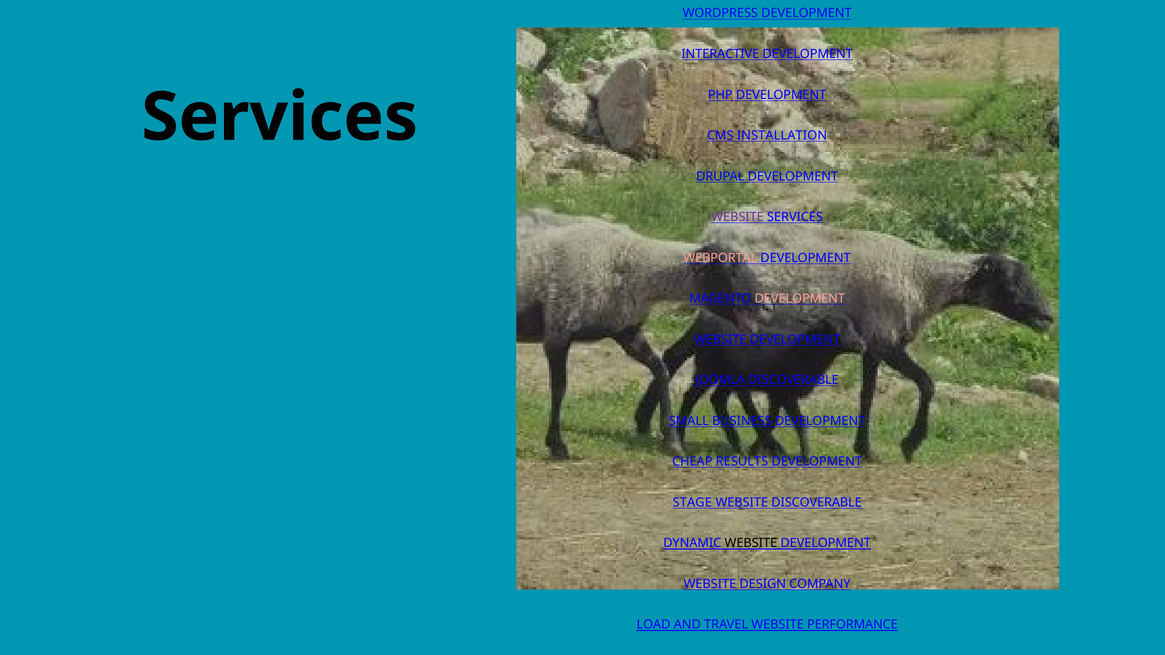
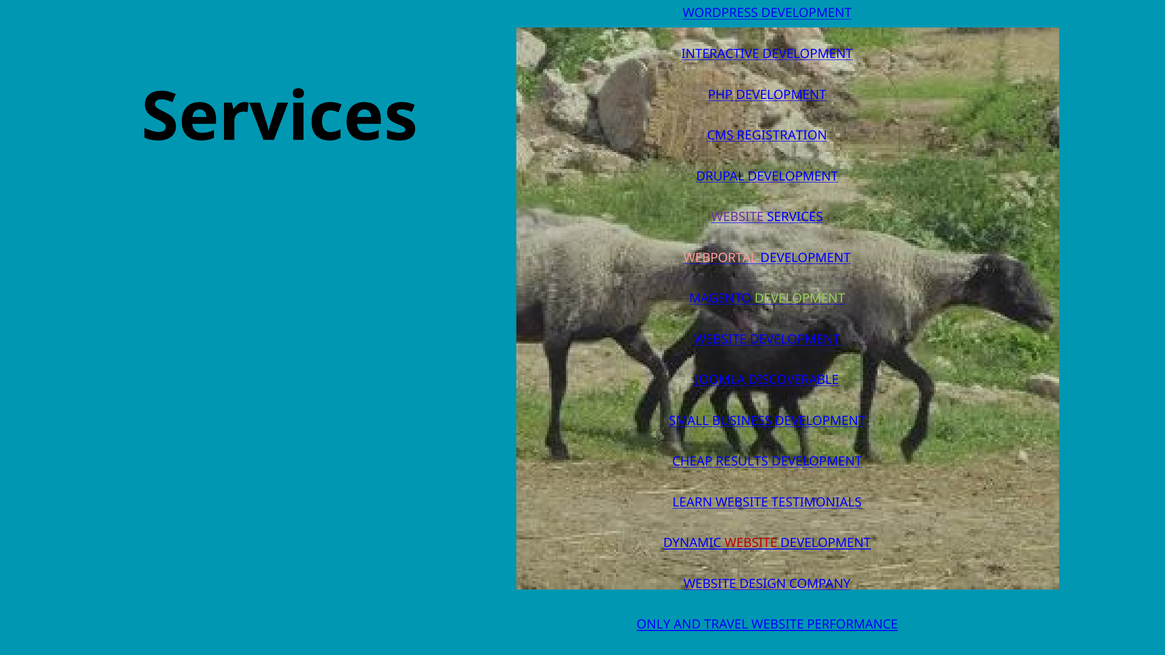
INSTALLATION: INSTALLATION -> REGISTRATION
DEVELOPMENT at (800, 299) colour: pink -> light green
STAGE: STAGE -> LEARN
WEBSITE DISCOVERABLE: DISCOVERABLE -> TESTIMONIALS
WEBSITE at (751, 543) colour: black -> red
LOAD: LOAD -> ONLY
